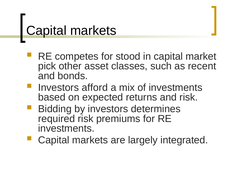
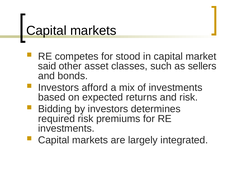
pick: pick -> said
recent: recent -> sellers
